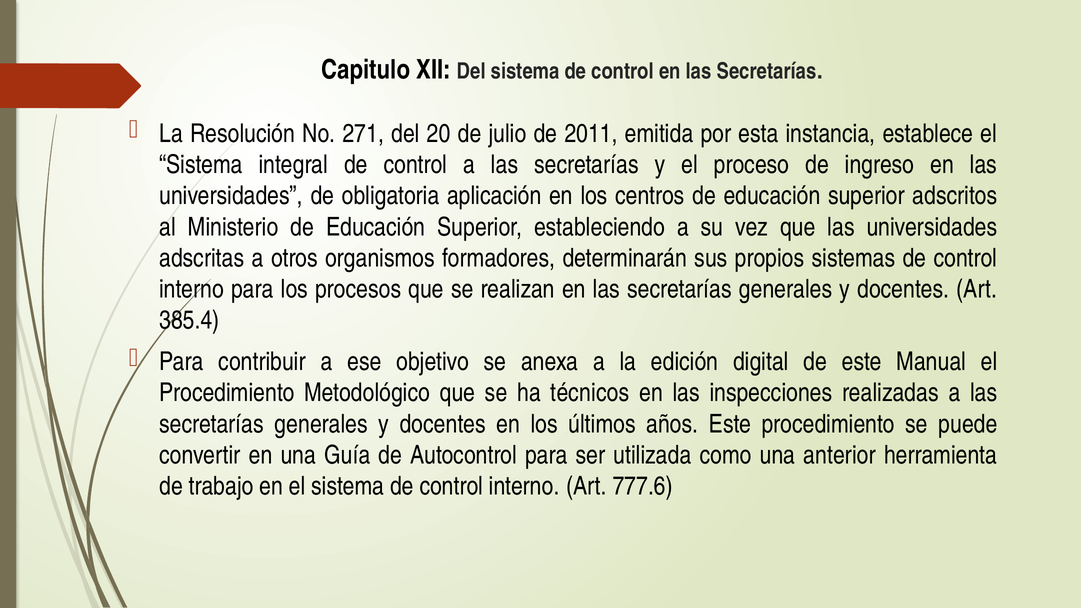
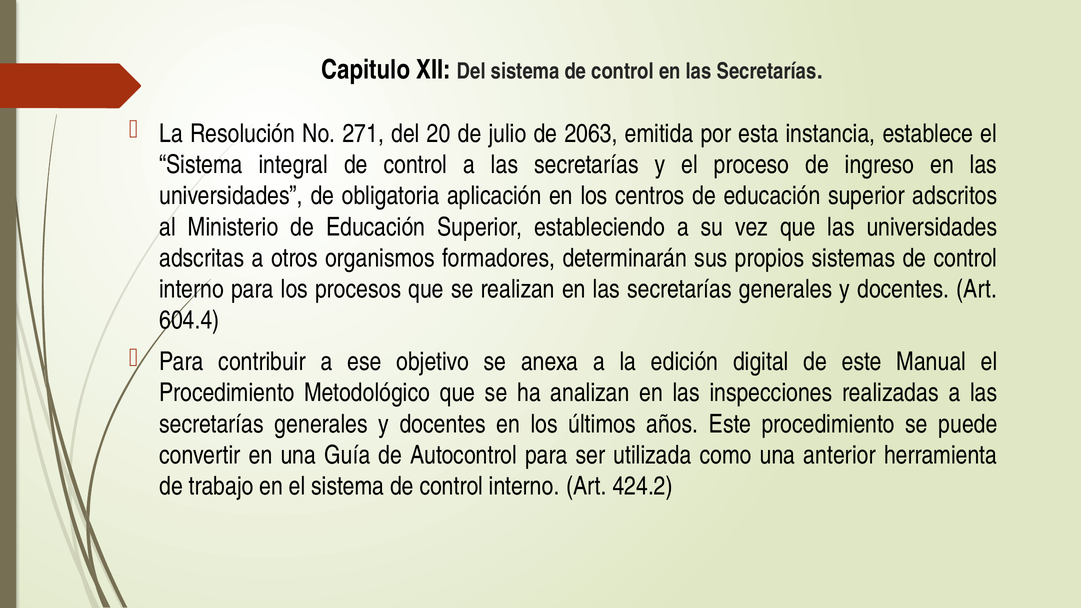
2011: 2011 -> 2063
385.4: 385.4 -> 604.4
técnicos: técnicos -> analizan
777.6: 777.6 -> 424.2
